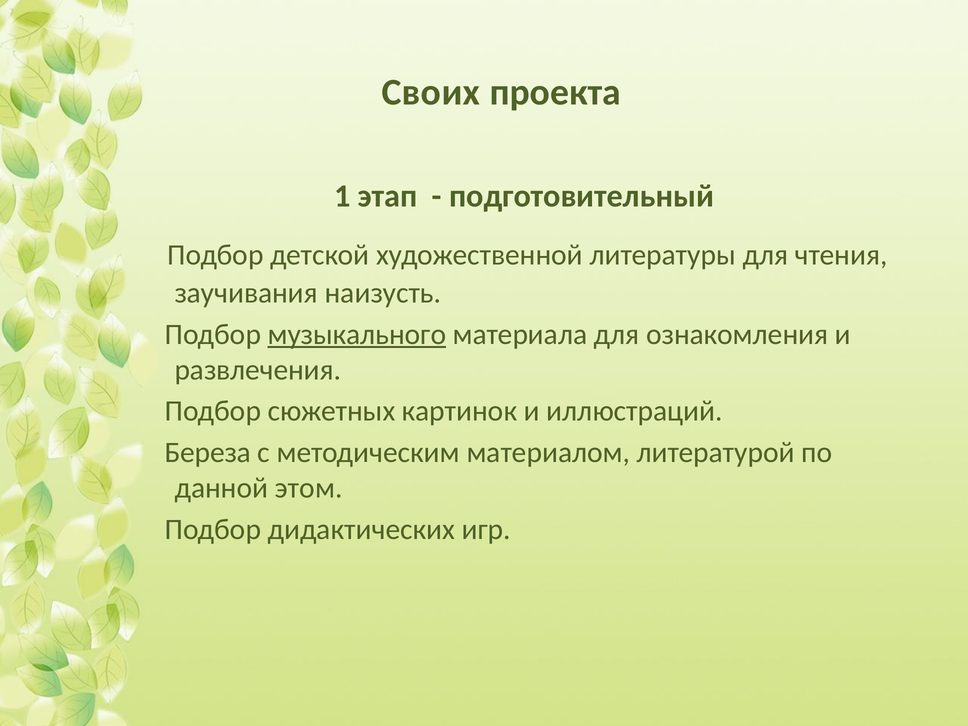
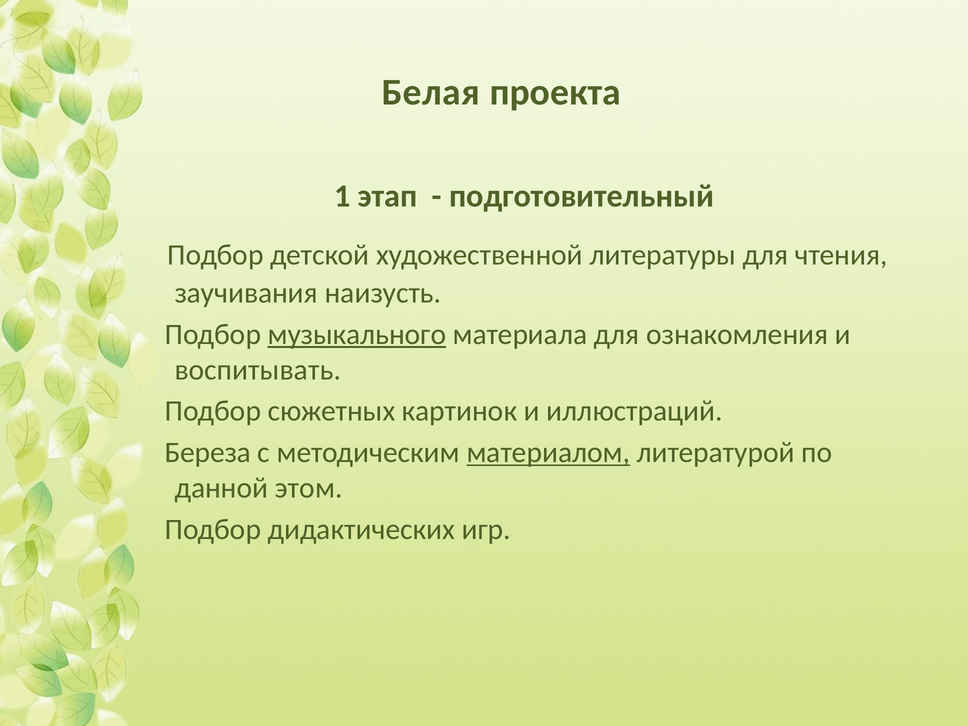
Своих: Своих -> Белая
развлечения: развлечения -> воспитывать
материалом underline: none -> present
